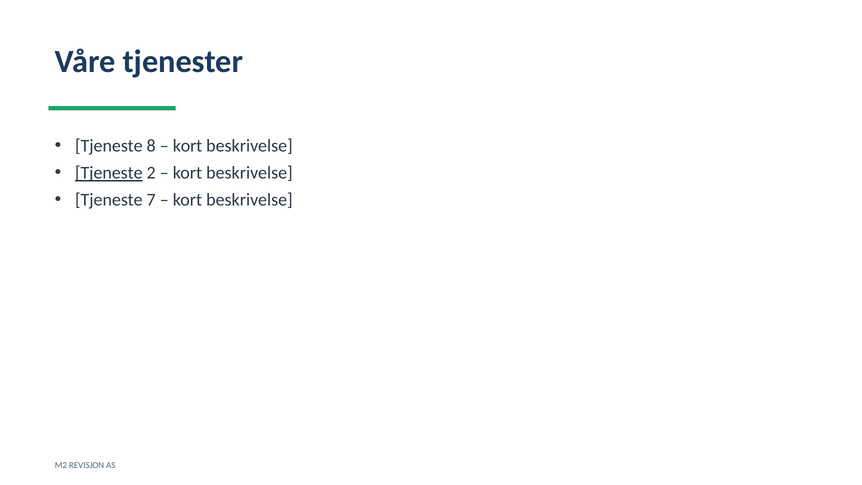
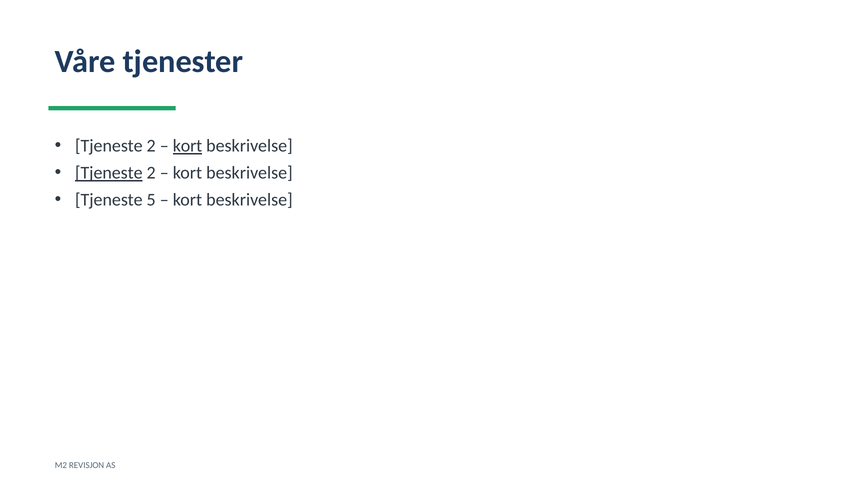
8 at (151, 146): 8 -> 2
kort at (188, 146) underline: none -> present
7: 7 -> 5
